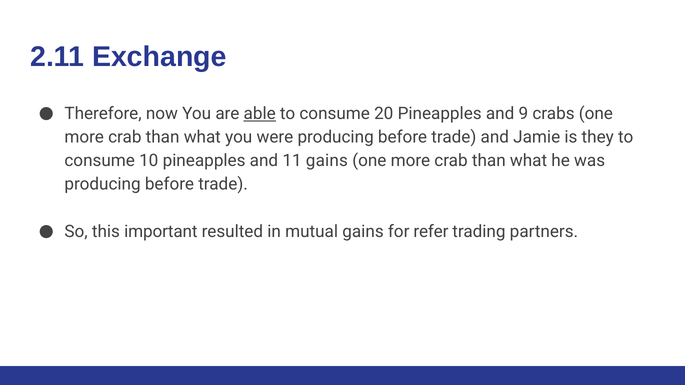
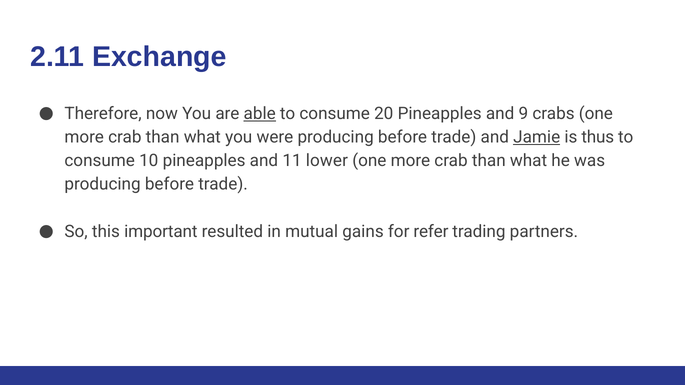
Jamie underline: none -> present
they: they -> thus
11 gains: gains -> lower
